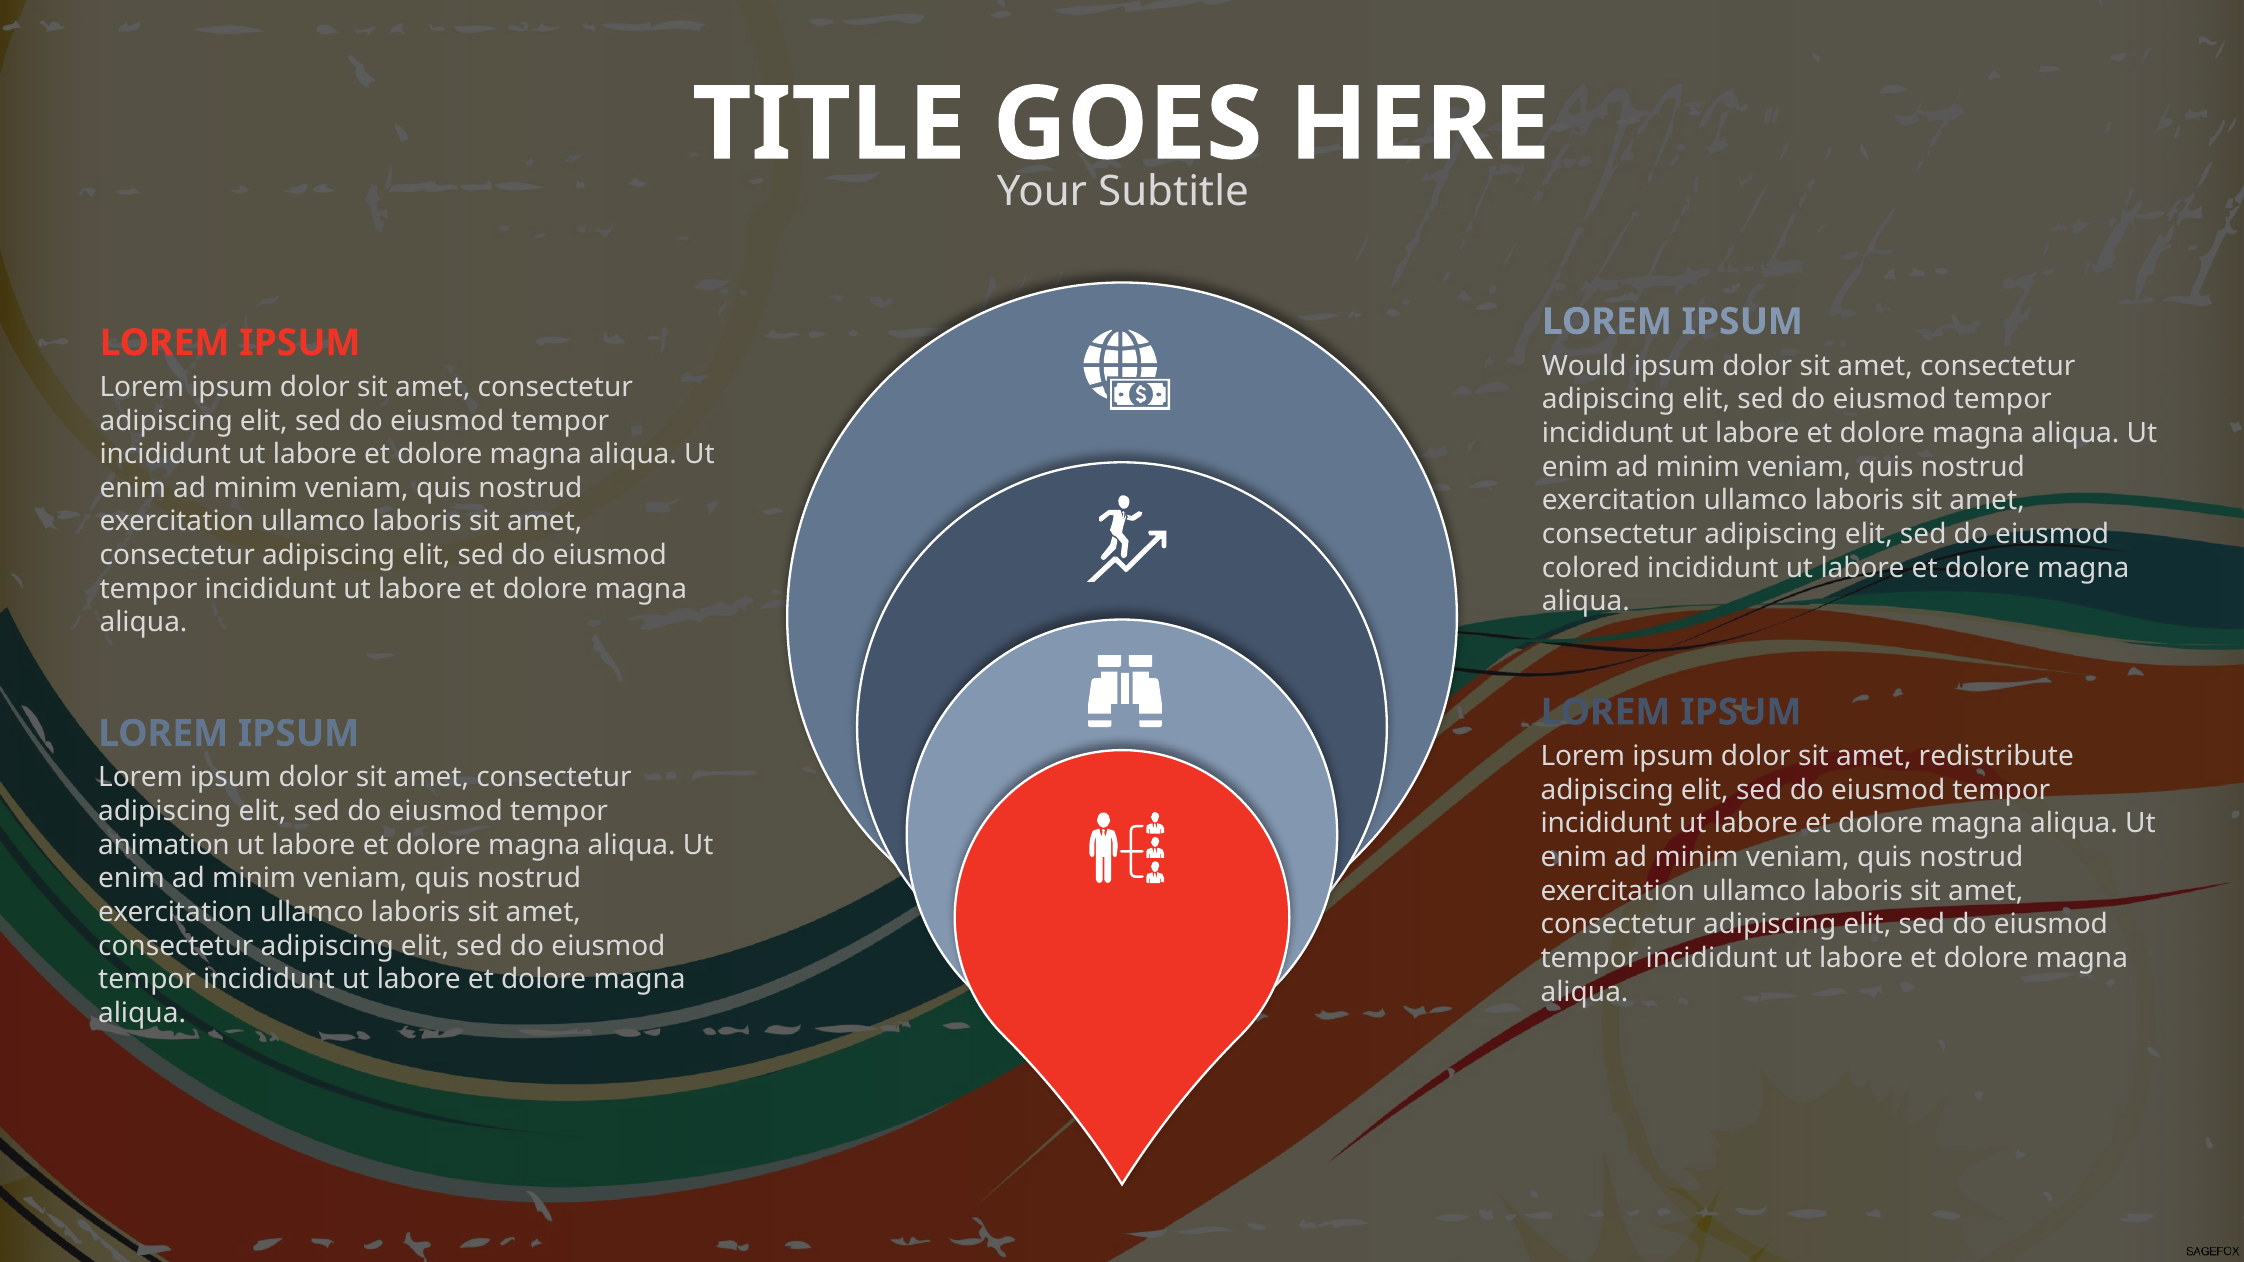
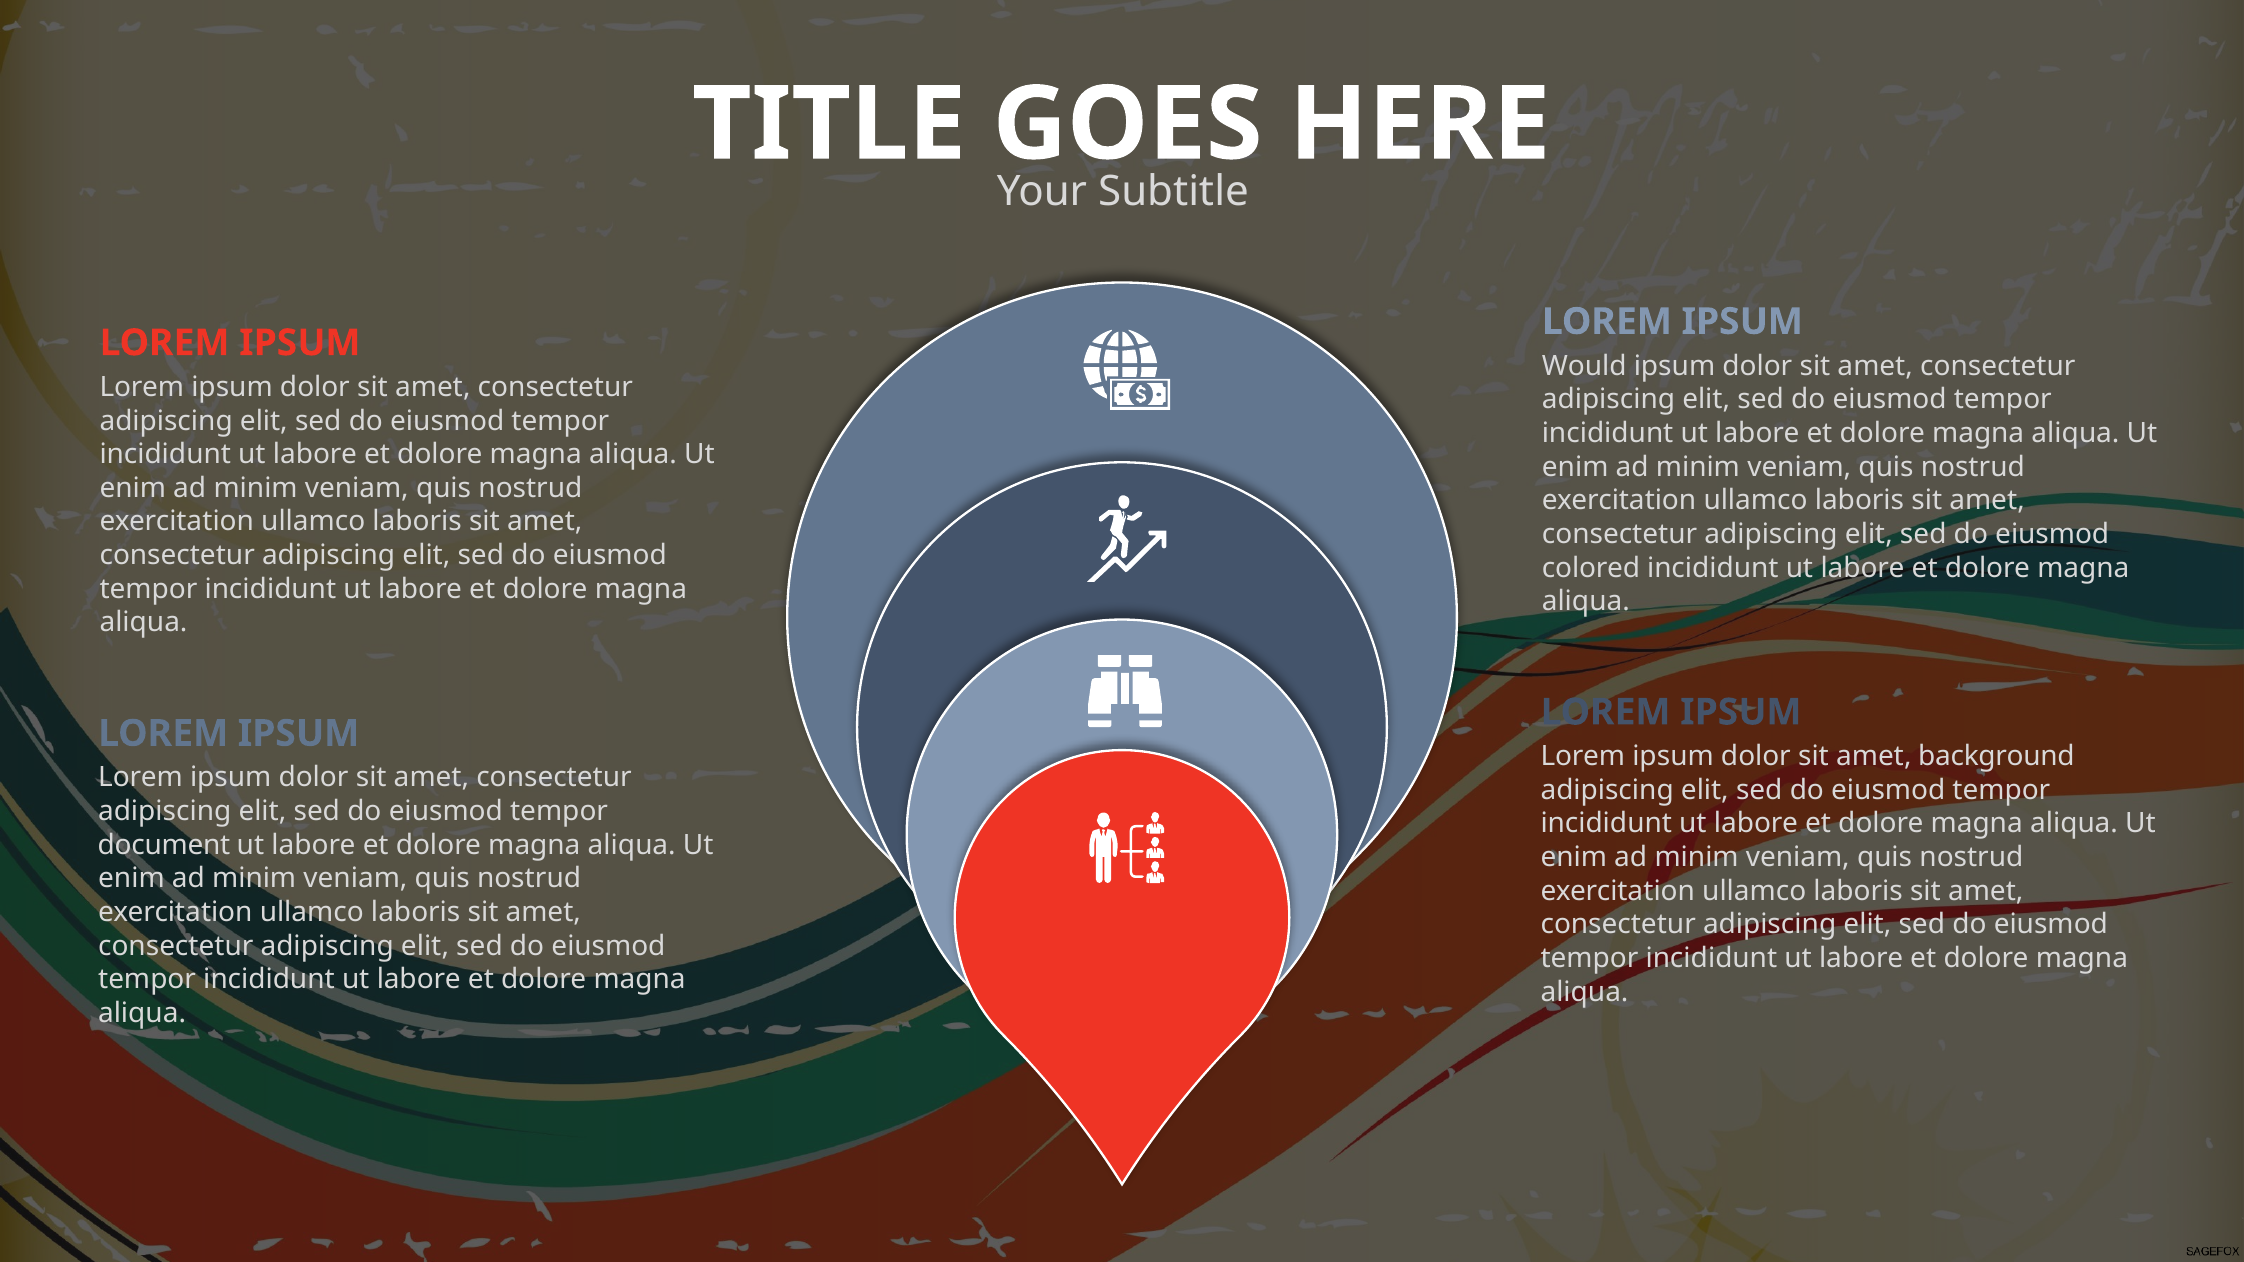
redistribute: redistribute -> background
animation: animation -> document
